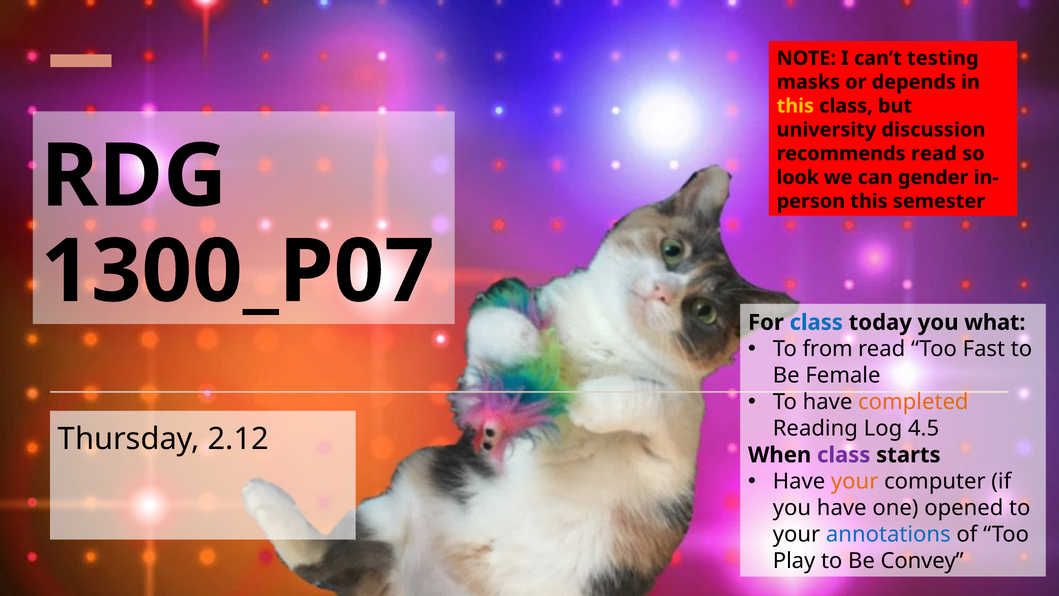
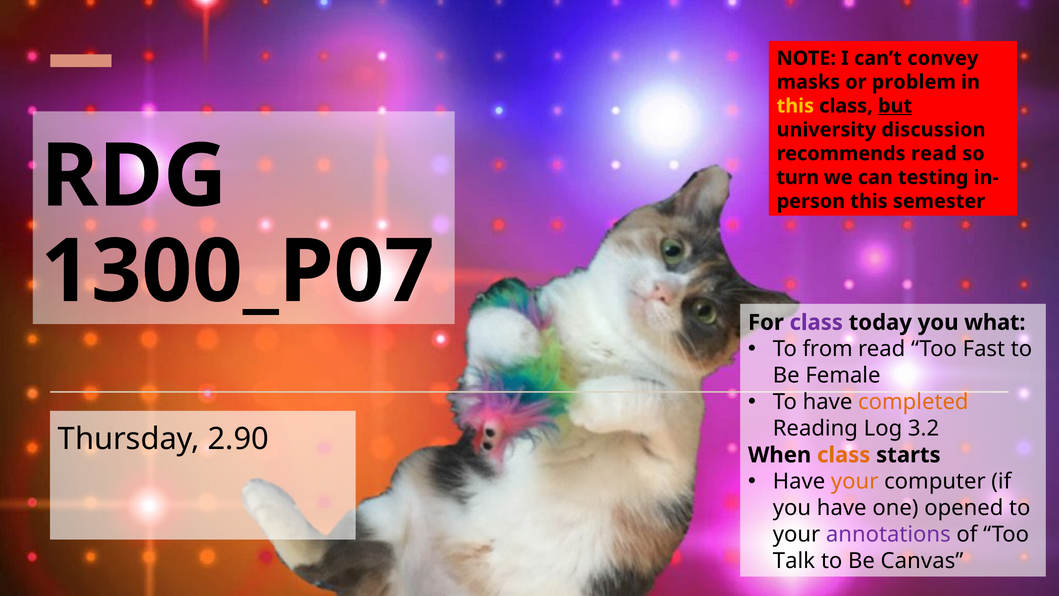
testing: testing -> convey
depends: depends -> problem
but underline: none -> present
look: look -> turn
gender: gender -> testing
class at (816, 322) colour: blue -> purple
4.5: 4.5 -> 3.2
2.12: 2.12 -> 2.90
class at (844, 455) colour: purple -> orange
annotations colour: blue -> purple
Play: Play -> Talk
Convey: Convey -> Canvas
